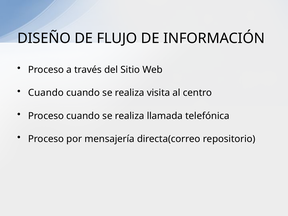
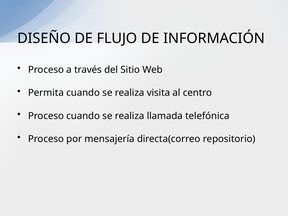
Cuando at (46, 93): Cuando -> Permita
